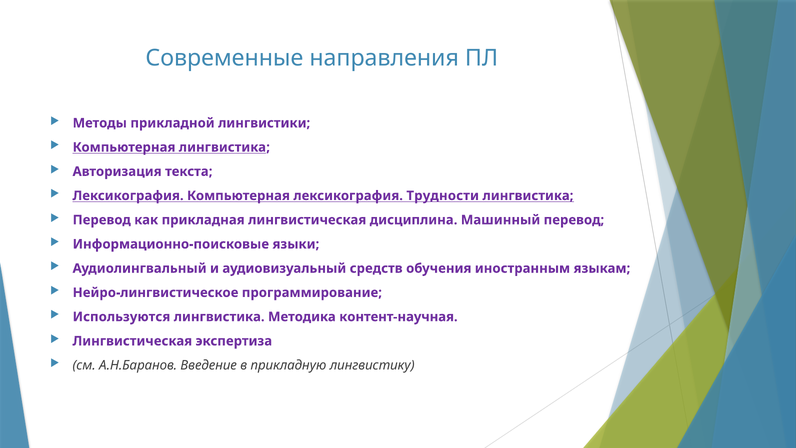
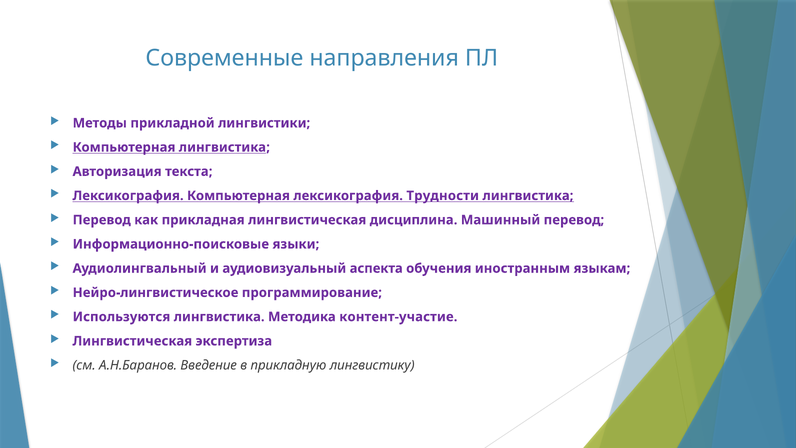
средств: средств -> аспекта
контент-научная: контент-научная -> контент-участие
